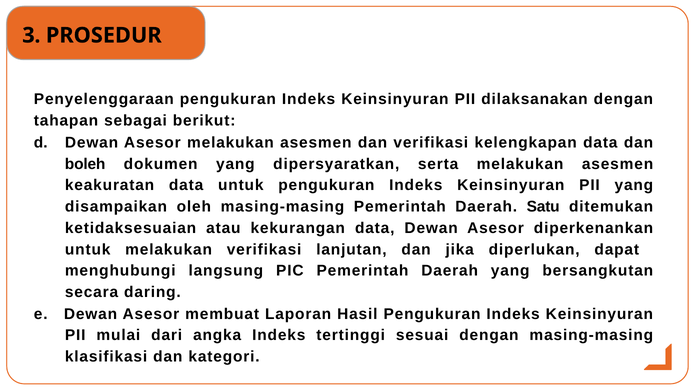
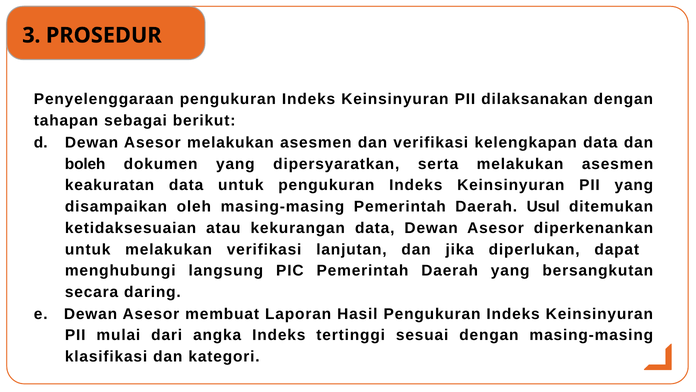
Satu: Satu -> Usul
